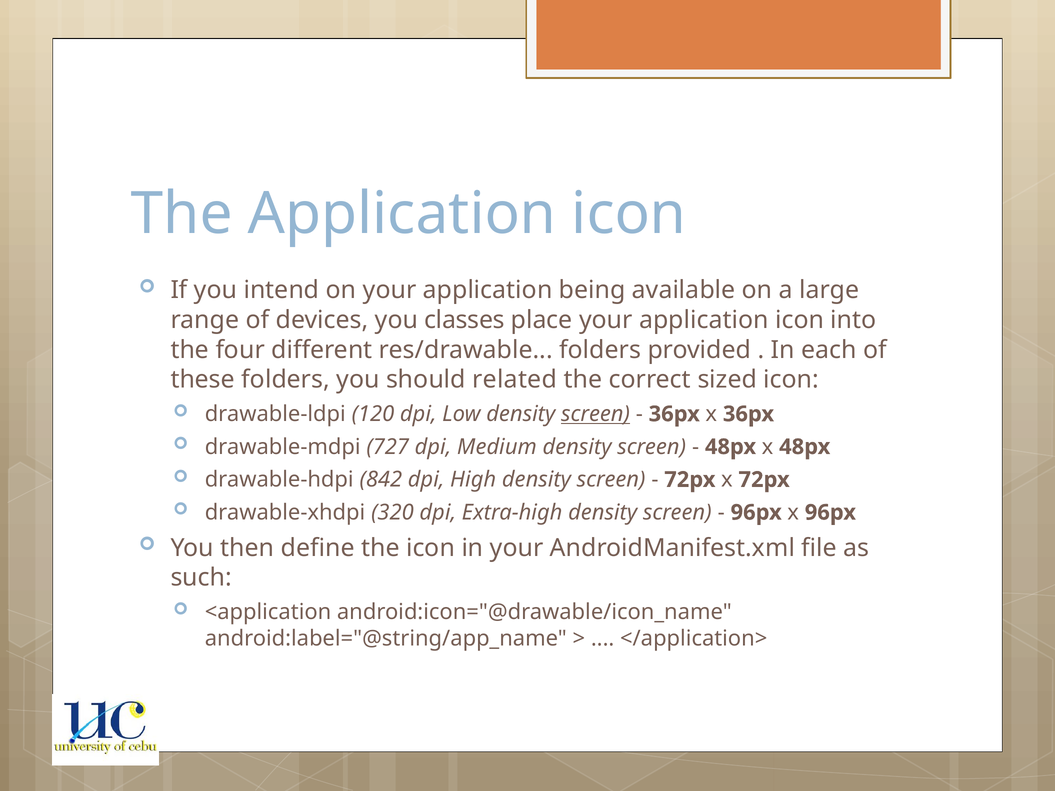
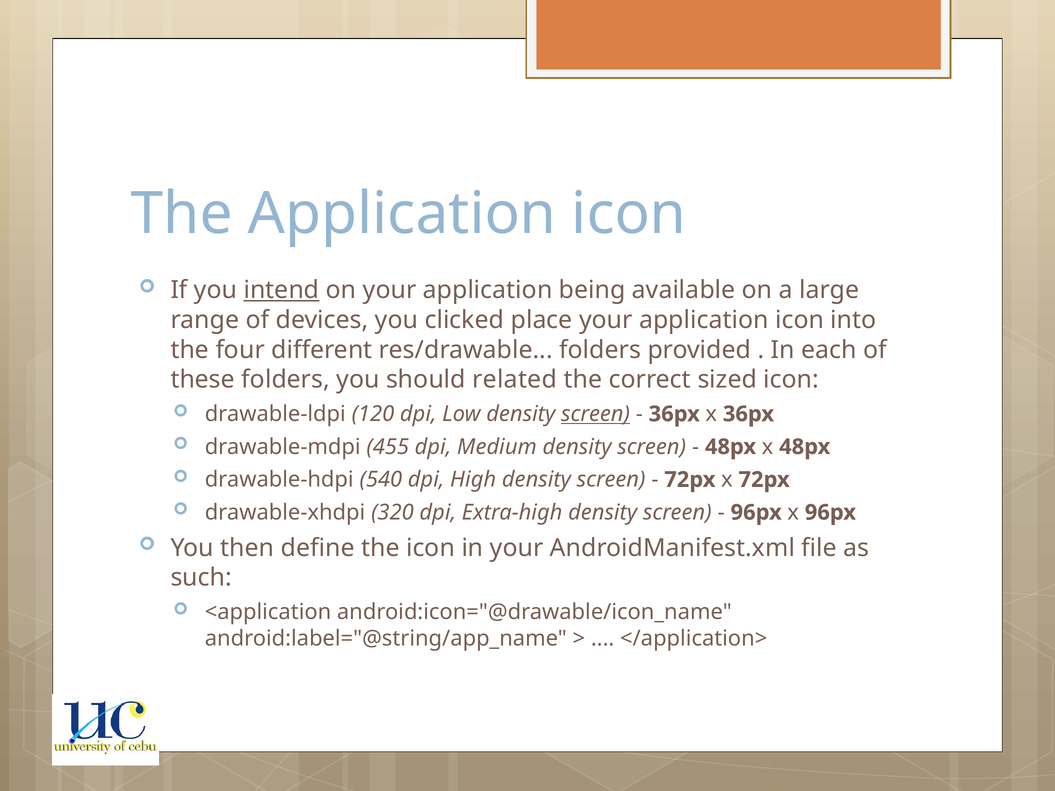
intend underline: none -> present
classes: classes -> clicked
727: 727 -> 455
842: 842 -> 540
